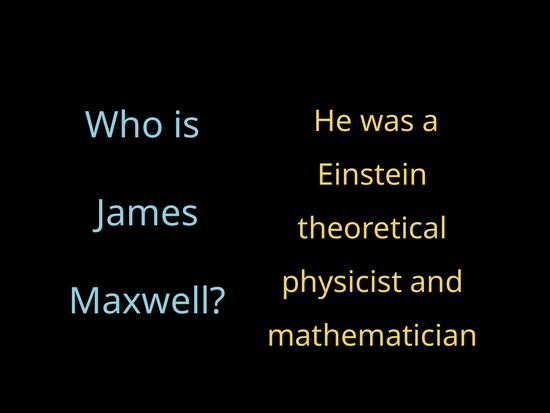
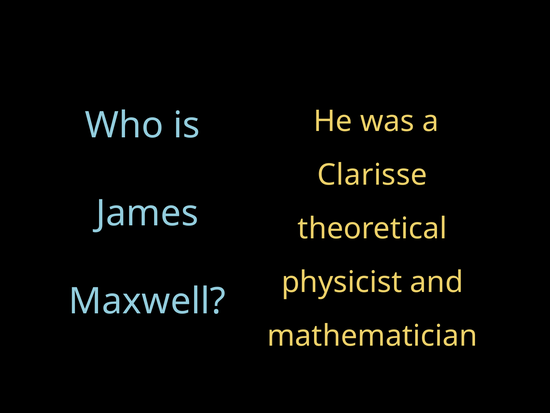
Einstein: Einstein -> Clarisse
